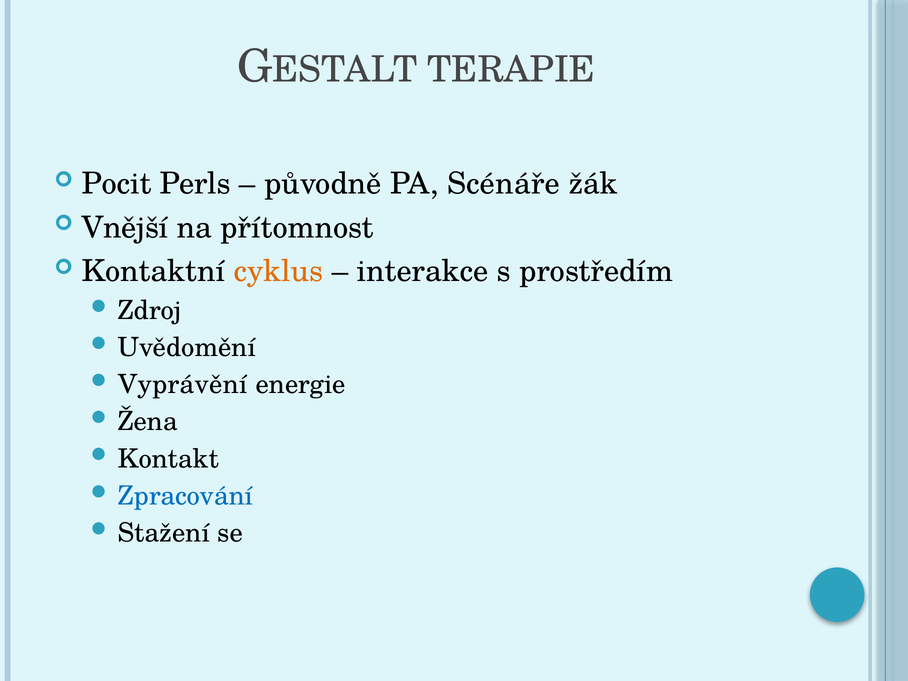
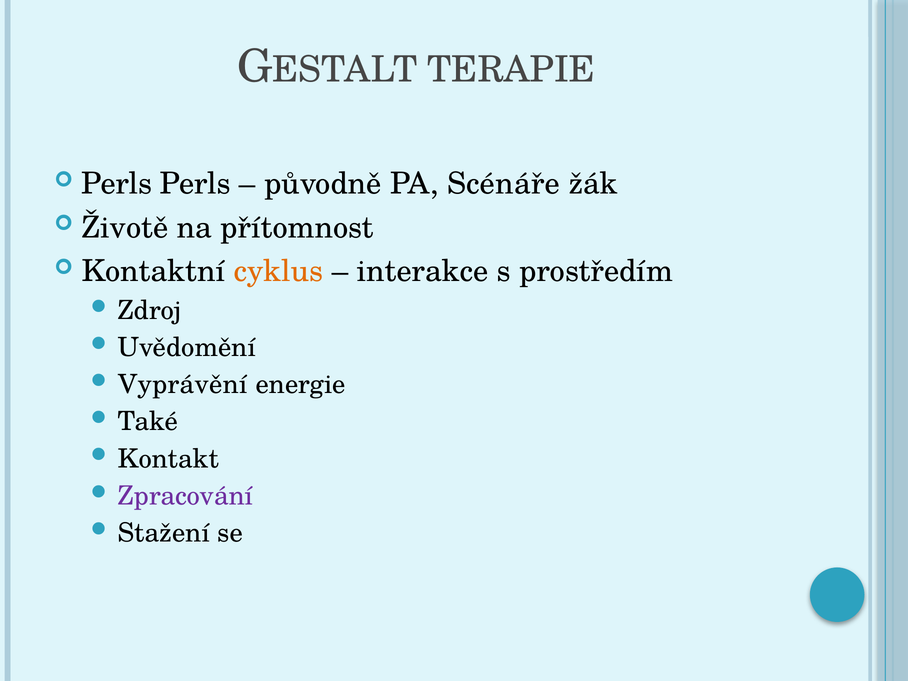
Pocit at (116, 184): Pocit -> Perls
Vnější: Vnější -> Životě
Žena: Žena -> Také
Zpracování colour: blue -> purple
